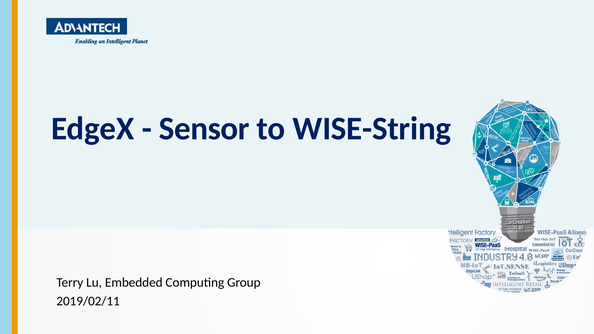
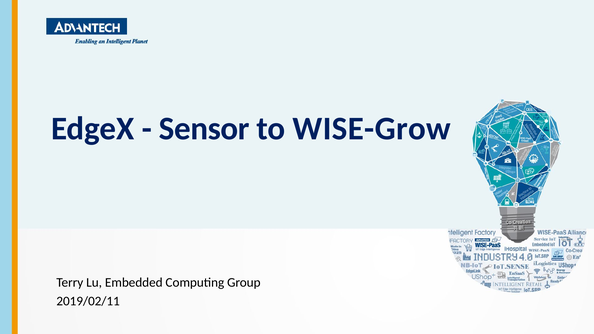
WISE-String: WISE-String -> WISE-Grow
